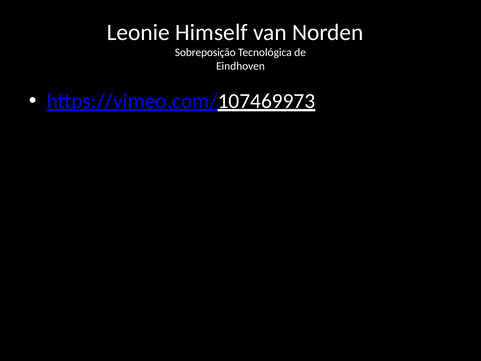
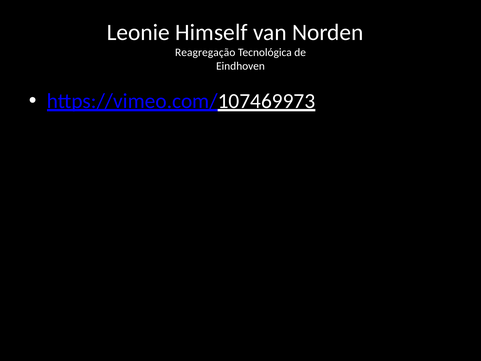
Sobreposição: Sobreposição -> Reagregação
